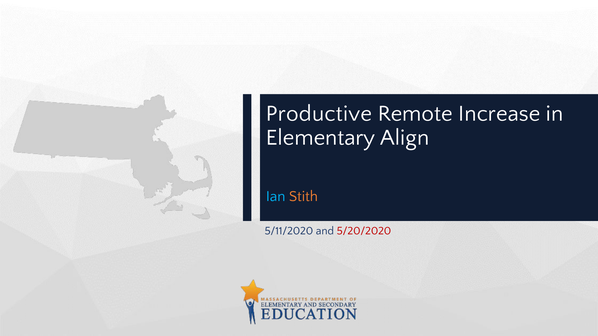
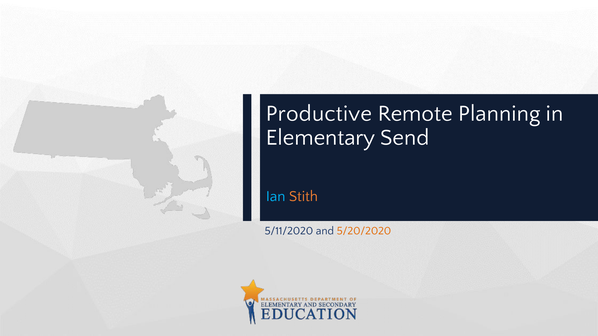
Increase: Increase -> Planning
Align: Align -> Send
5/20/2020 colour: red -> orange
